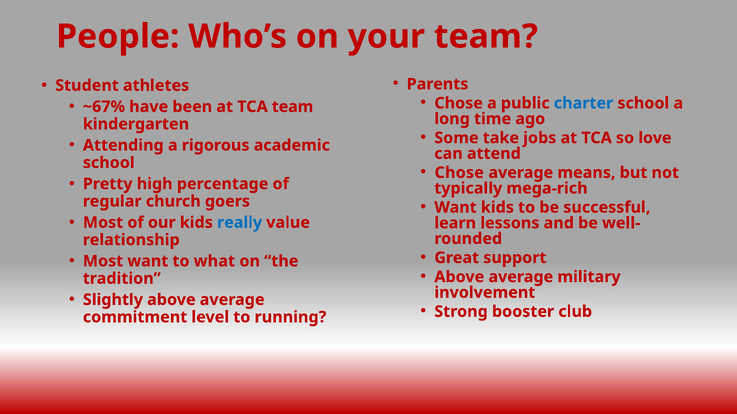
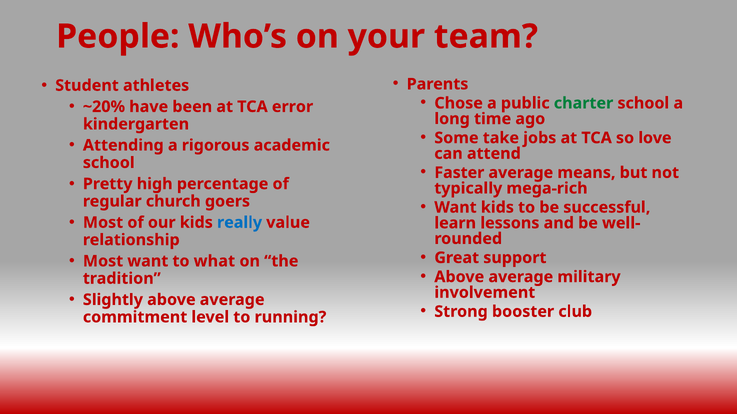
charter colour: blue -> green
~67%: ~67% -> ~20%
TCA team: team -> error
Chose at (459, 173): Chose -> Faster
